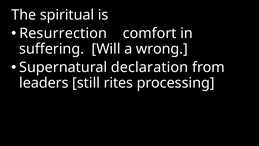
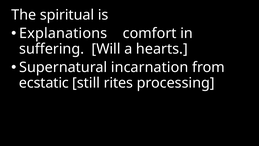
Resurrection: Resurrection -> Explanations
wrong: wrong -> hearts
declaration: declaration -> incarnation
leaders: leaders -> ecstatic
